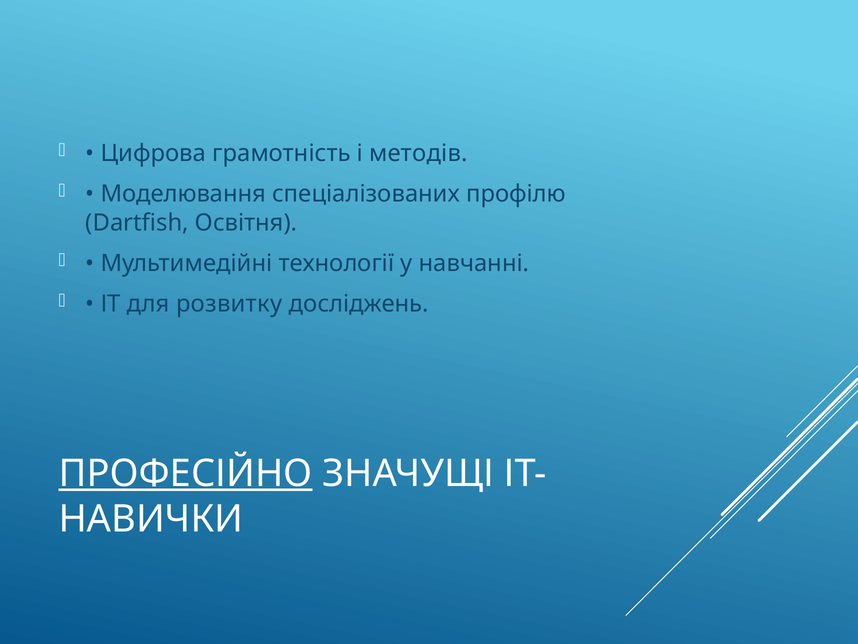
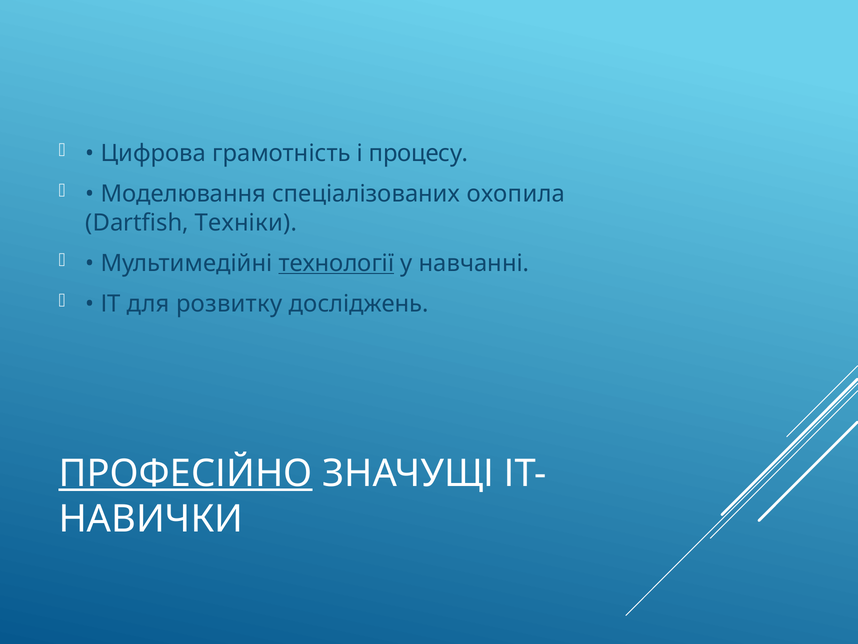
методів: методів -> процесу
профілю: профілю -> охопила
Освітня: Освітня -> Техніки
технології underline: none -> present
